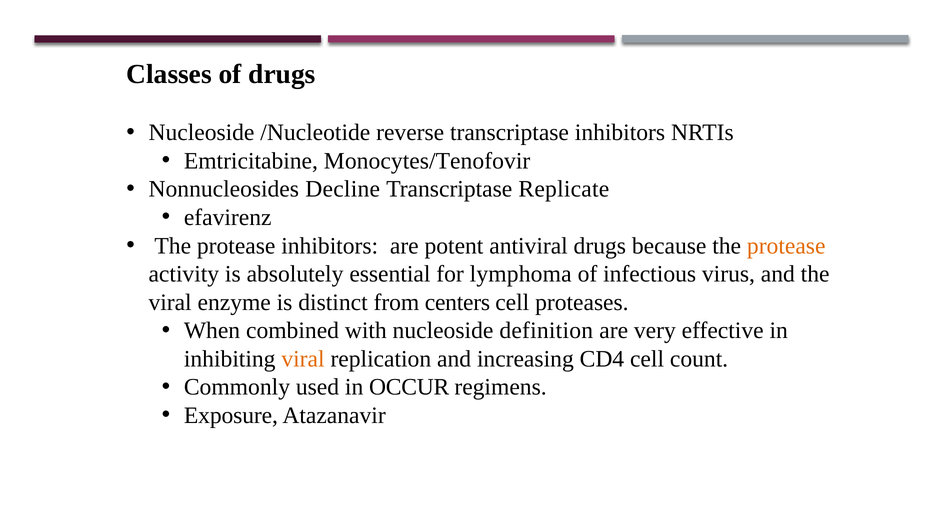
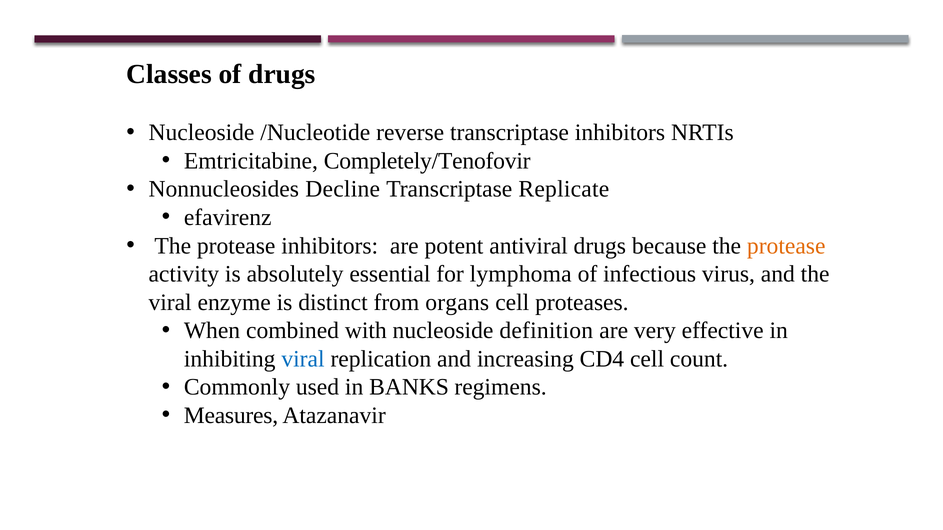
Monocytes/Tenofovir: Monocytes/Tenofovir -> Completely/Tenofovir
centers: centers -> organs
viral at (303, 359) colour: orange -> blue
OCCUR: OCCUR -> BANKS
Exposure: Exposure -> Measures
